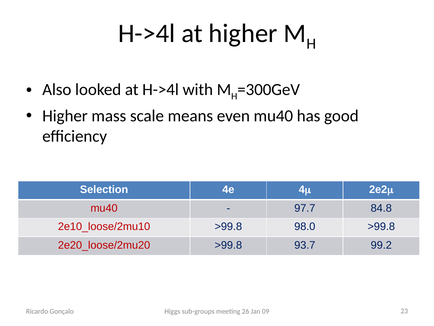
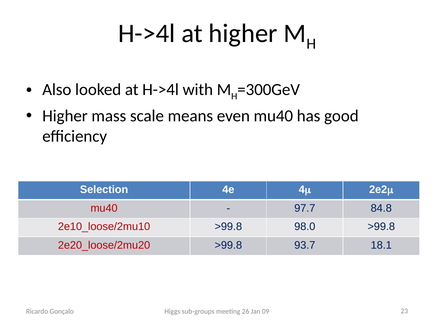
99.2: 99.2 -> 18.1
